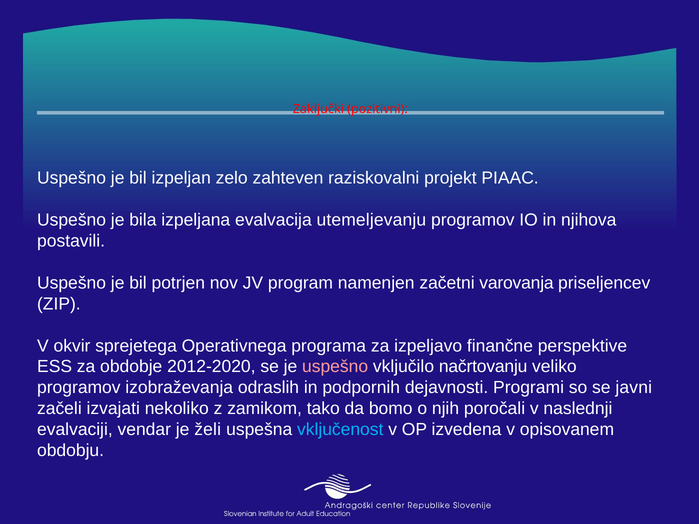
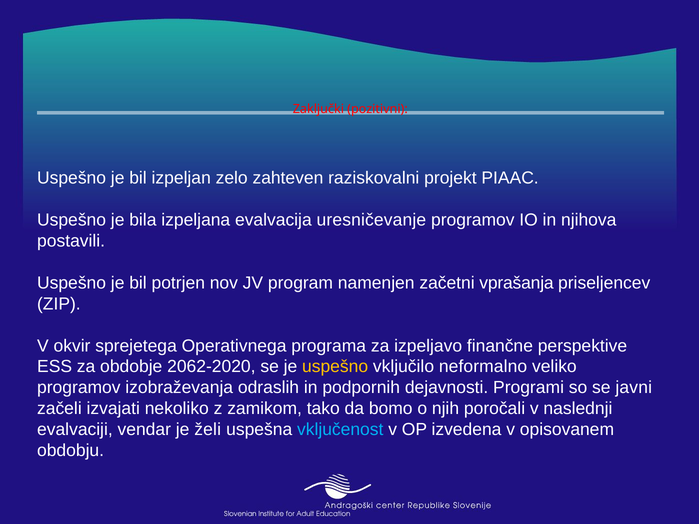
utemeljevanju: utemeljevanju -> uresničevanje
varovanja: varovanja -> vprašanja
2012-2020: 2012-2020 -> 2062-2020
uspešno at (335, 367) colour: pink -> yellow
načrtovanju: načrtovanju -> neformalno
